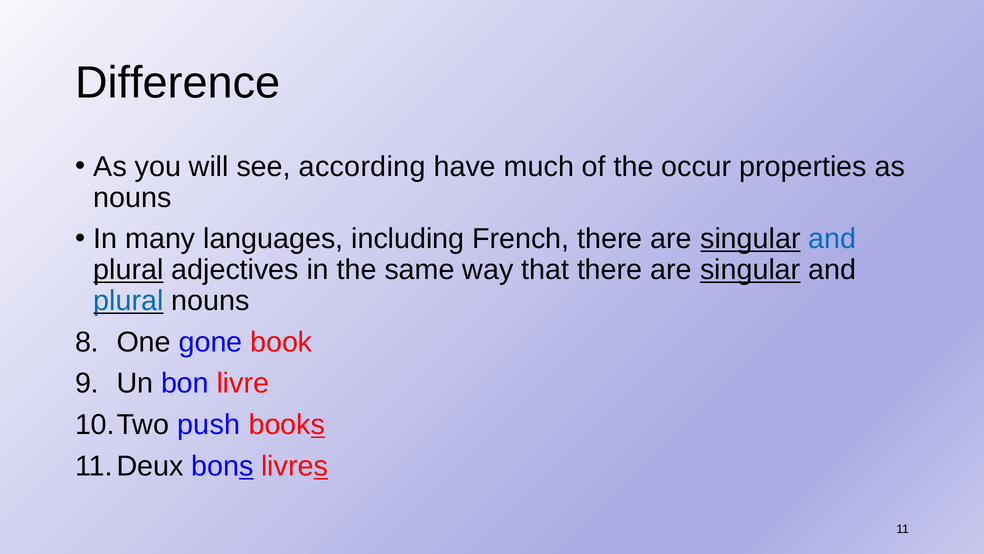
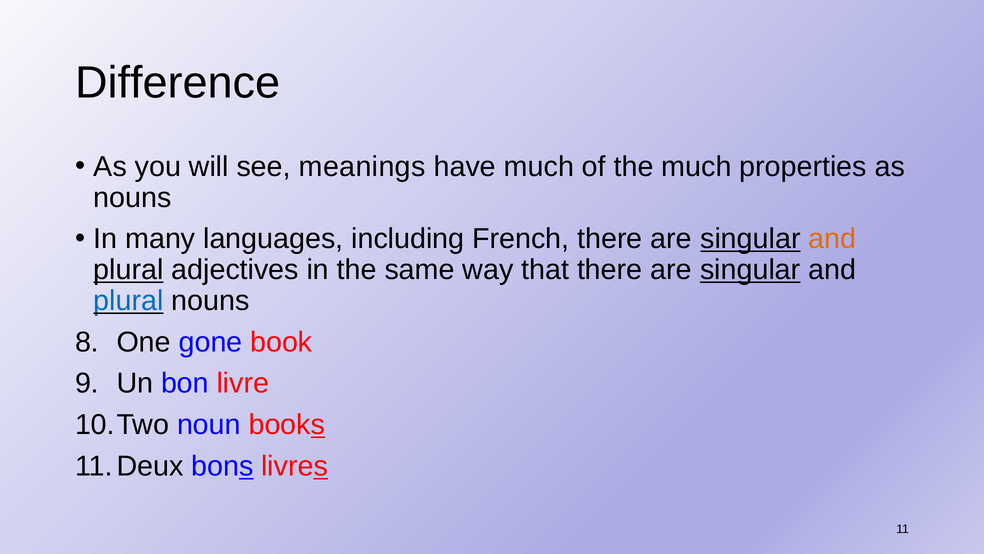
according: according -> meanings
the occur: occur -> much
and at (832, 239) colour: blue -> orange
push: push -> noun
